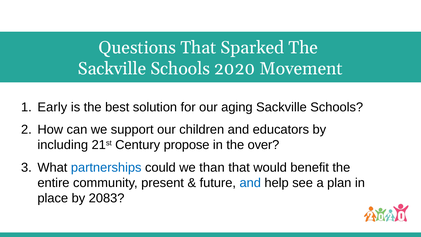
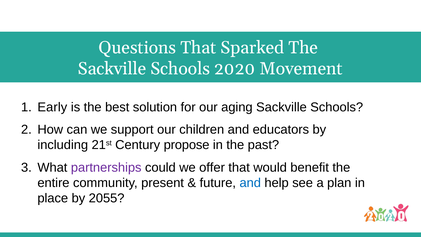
over: over -> past
partnerships colour: blue -> purple
than: than -> offer
2083: 2083 -> 2055
